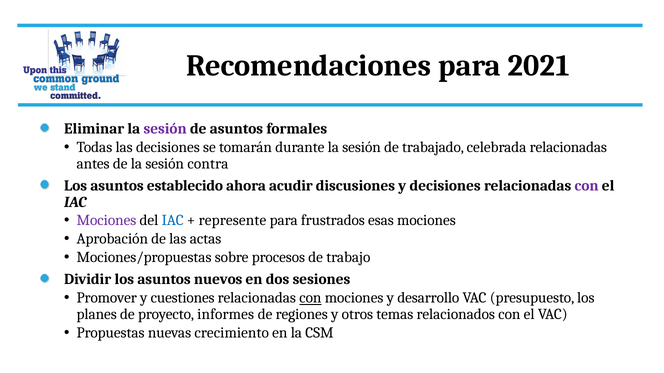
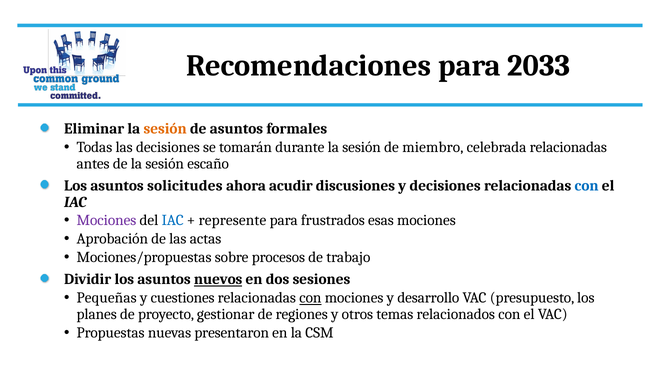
2021: 2021 -> 2033
sesión at (165, 129) colour: purple -> orange
trabajado: trabajado -> miembro
contra: contra -> escaño
establecido: establecido -> solicitudes
con at (587, 186) colour: purple -> blue
nuevos underline: none -> present
Promover: Promover -> Pequeñas
informes: informes -> gestionar
crecimiento: crecimiento -> presentaron
